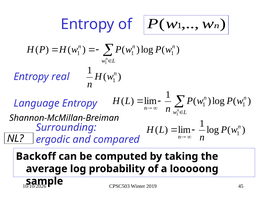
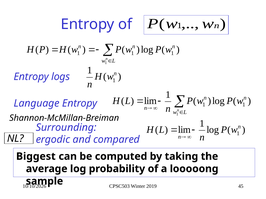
real: real -> logs
Backoff: Backoff -> Biggest
